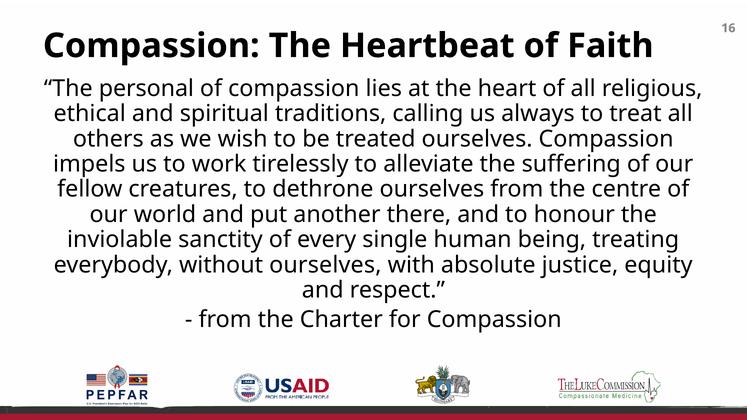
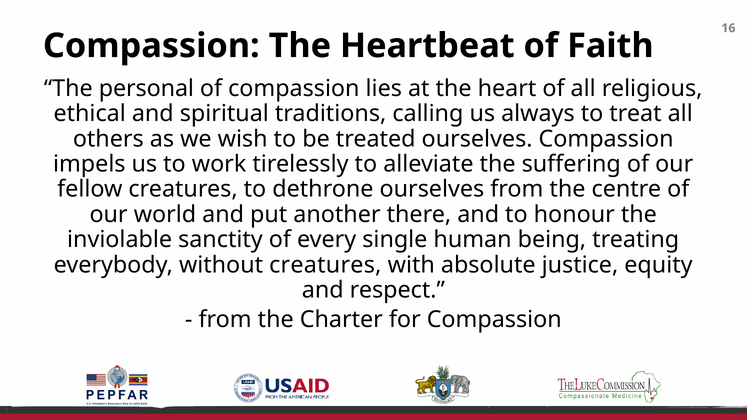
without ourselves: ourselves -> creatures
